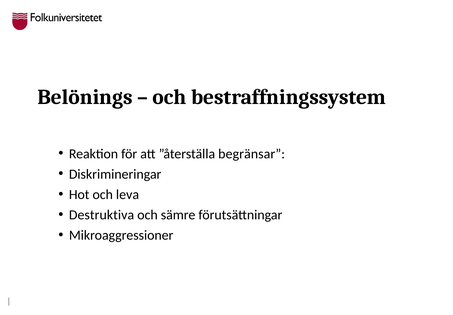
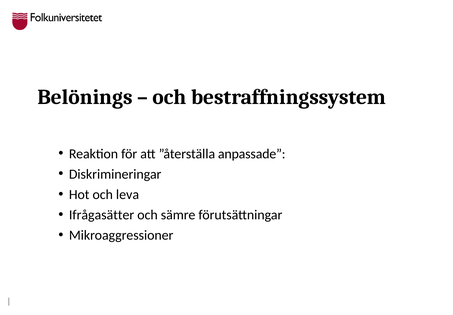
begränsar: begränsar -> anpassade
Destruktiva: Destruktiva -> Ifrågasätter
